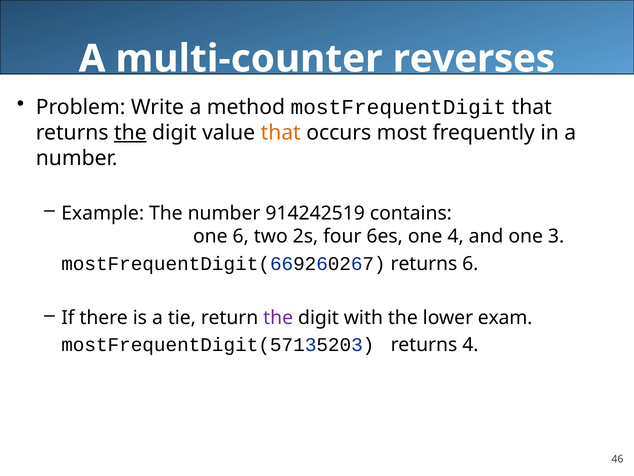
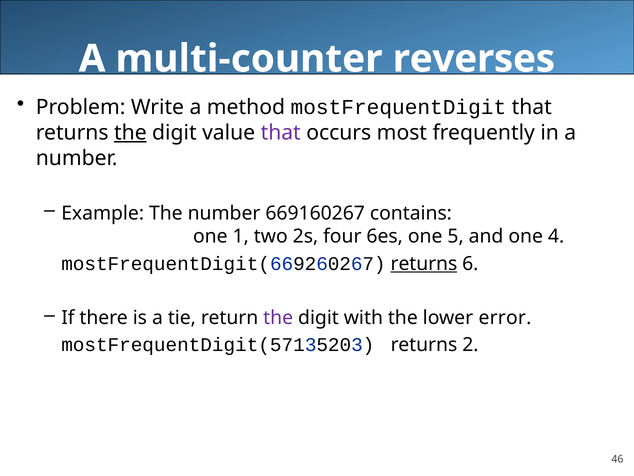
that at (281, 133) colour: orange -> purple
914242519: 914242519 -> 669160267
one 6: 6 -> 1
one 4: 4 -> 5
3: 3 -> 4
returns at (424, 263) underline: none -> present
exam: exam -> error
returns 4: 4 -> 2
